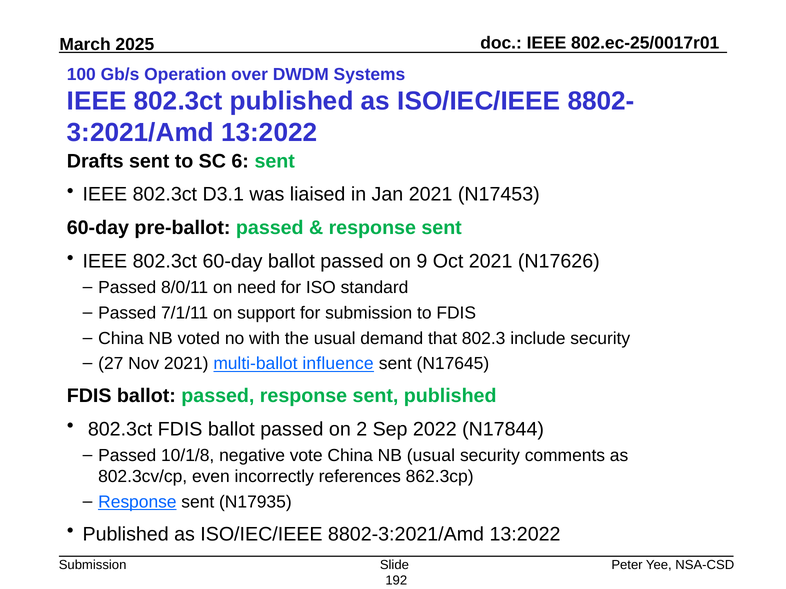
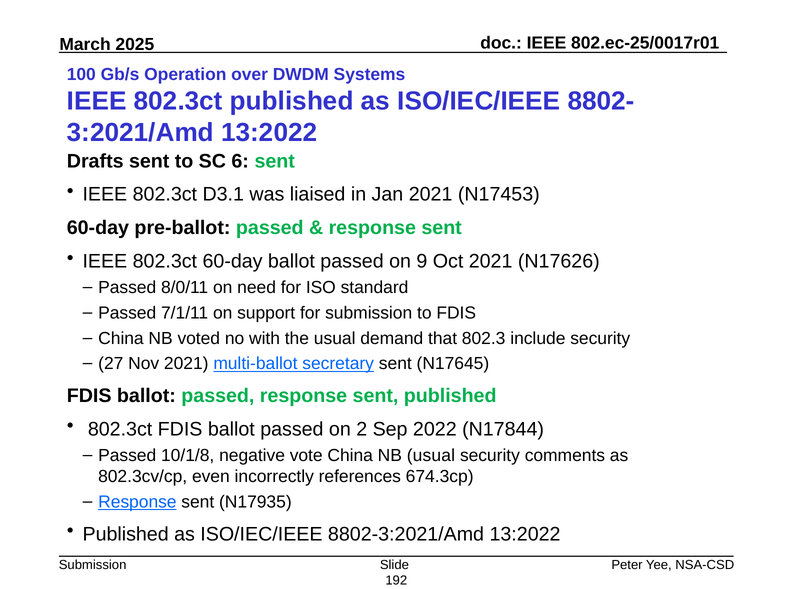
influence: influence -> secretary
862.3cp: 862.3cp -> 674.3cp
